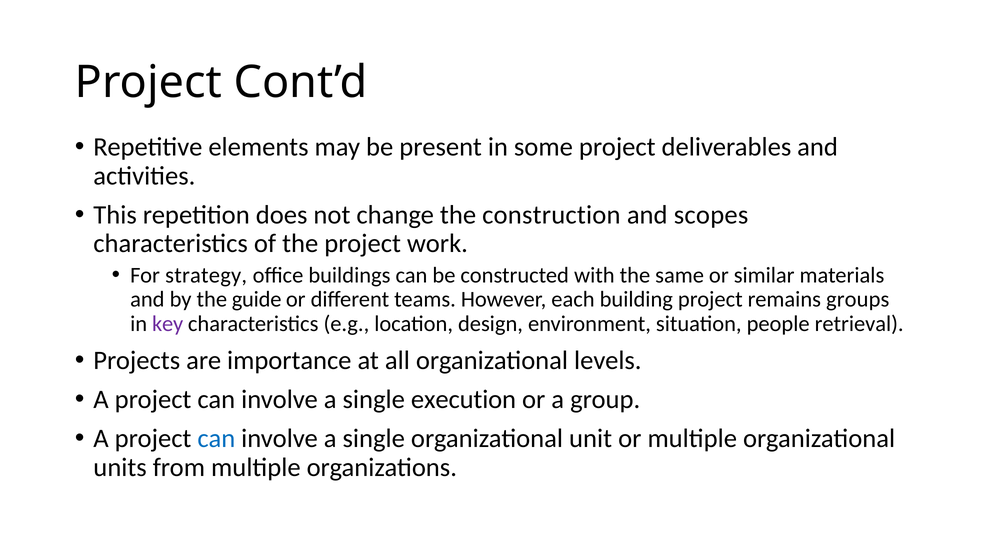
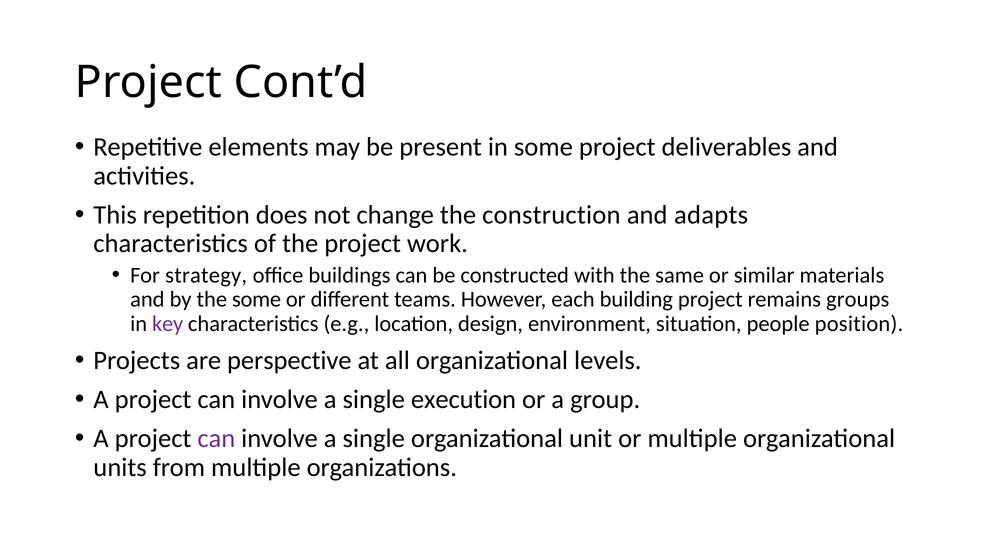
scopes: scopes -> adapts
the guide: guide -> some
retrieval: retrieval -> position
importance: importance -> perspective
can at (216, 439) colour: blue -> purple
